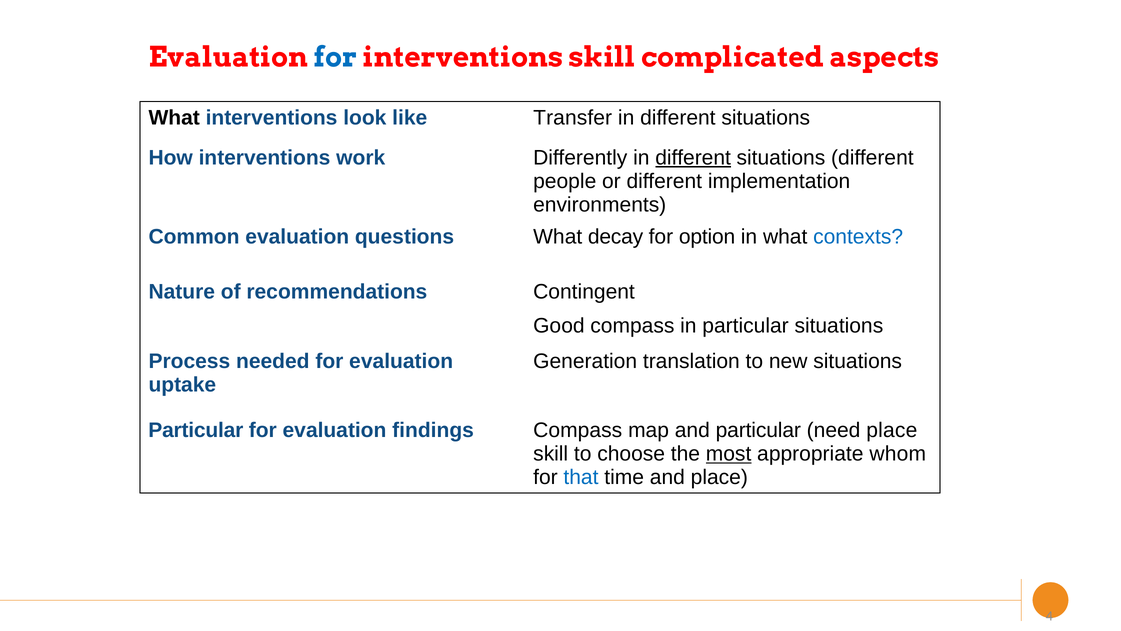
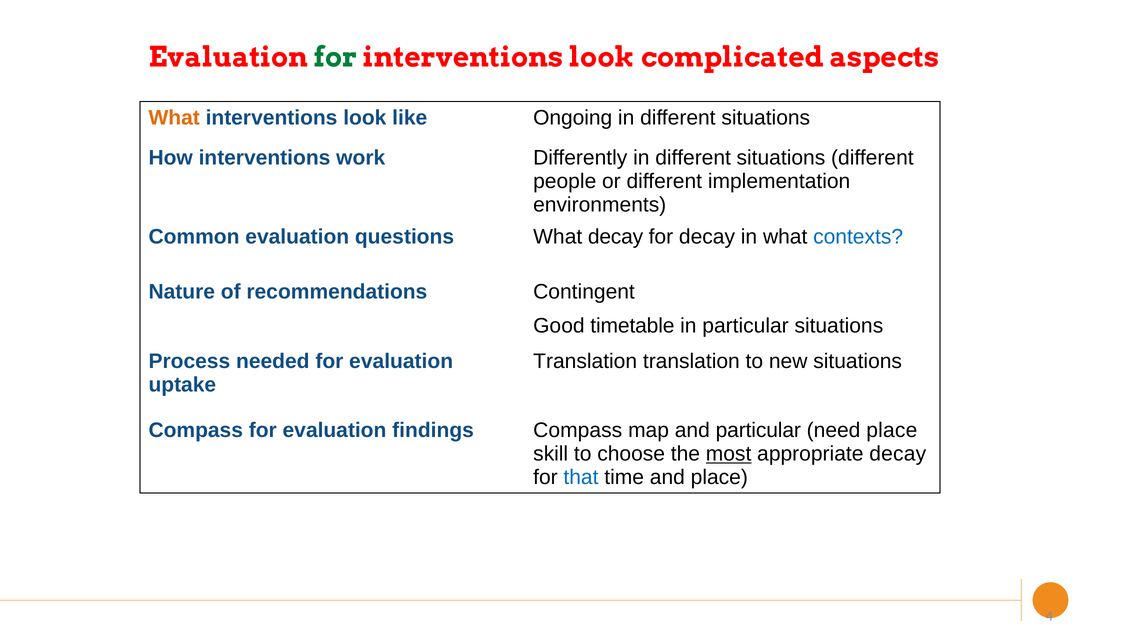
for at (336, 58) colour: blue -> green
skill at (602, 58): skill -> look
What at (174, 118) colour: black -> orange
Transfer: Transfer -> Ongoing
different at (693, 158) underline: present -> none
for option: option -> decay
Good compass: compass -> timetable
Generation at (585, 361): Generation -> Translation
Particular at (196, 430): Particular -> Compass
appropriate whom: whom -> decay
